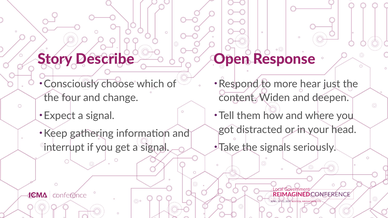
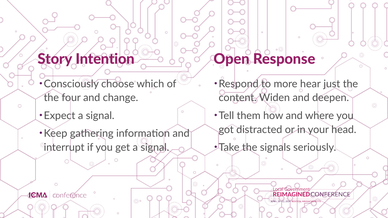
Describe: Describe -> Intention
